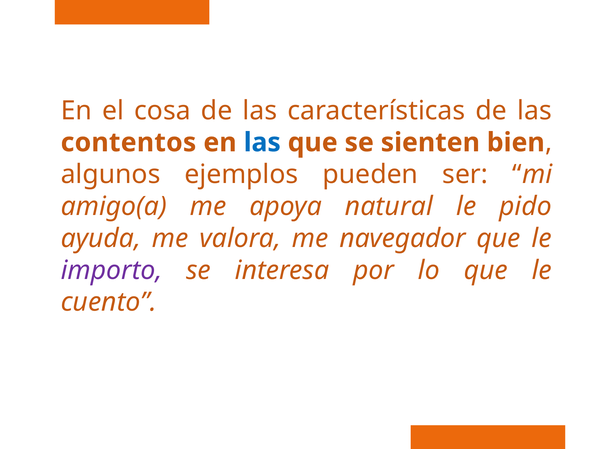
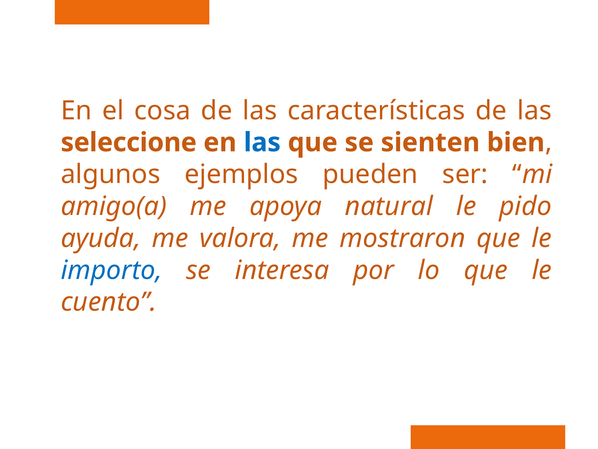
contentos: contentos -> seleccione
navegador: navegador -> mostraron
importo colour: purple -> blue
